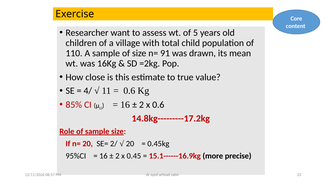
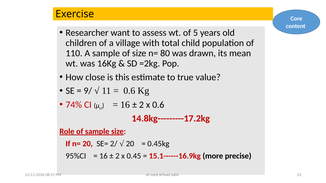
91: 91 -> 80
4/: 4/ -> 9/
85%: 85% -> 74%
